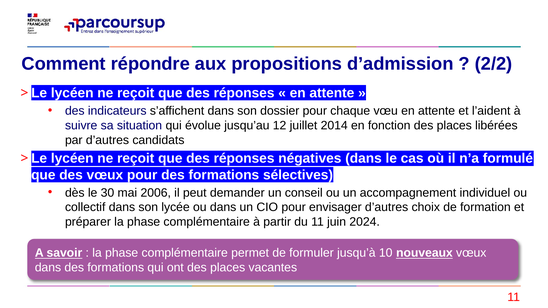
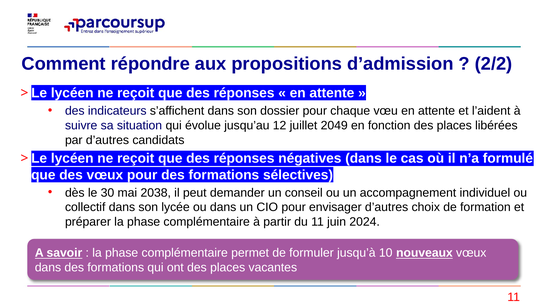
2014: 2014 -> 2049
2006: 2006 -> 2038
